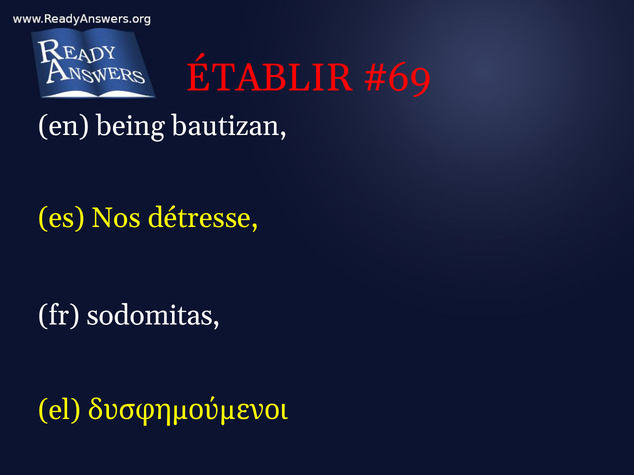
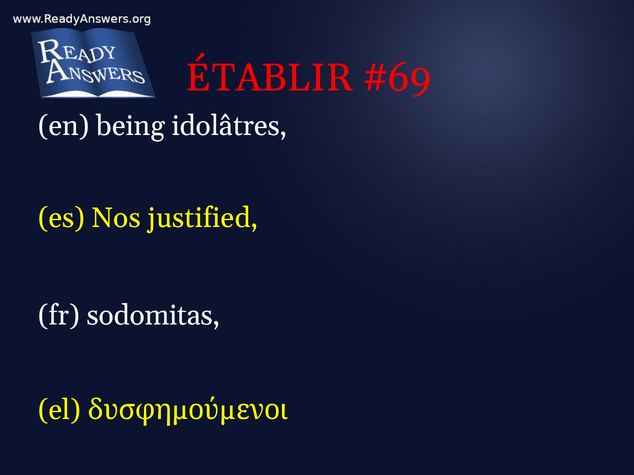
bautizan: bautizan -> idolâtres
détresse: détresse -> justified
